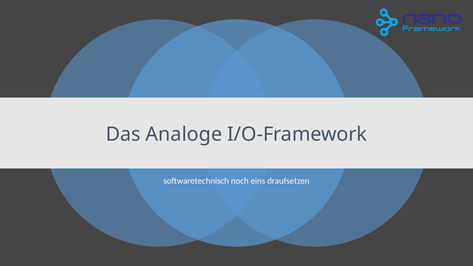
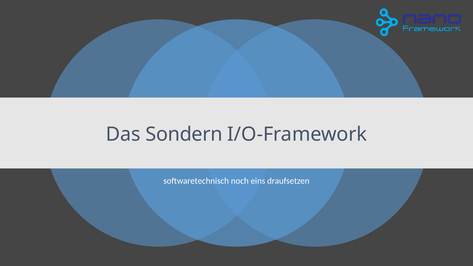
Analoge: Analoge -> Sondern
